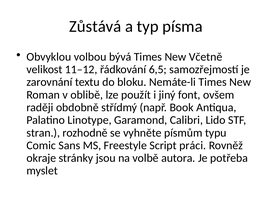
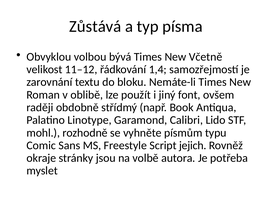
6,5: 6,5 -> 1,4
stran: stran -> mohl
práci: práci -> jejich
